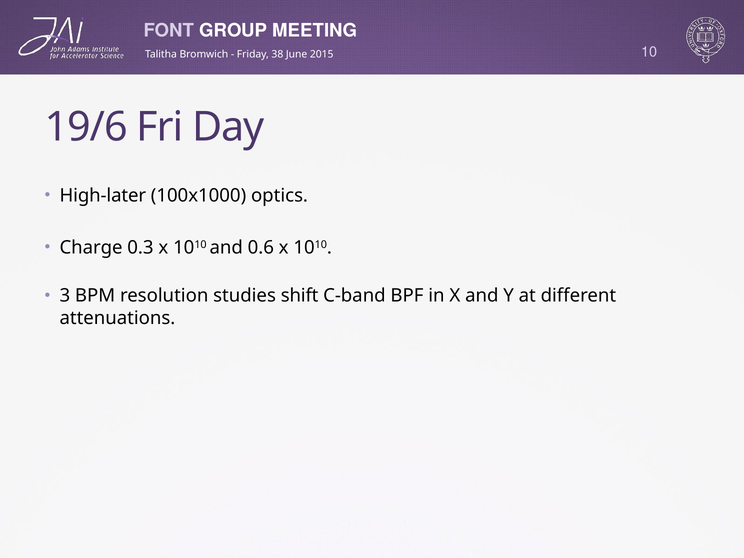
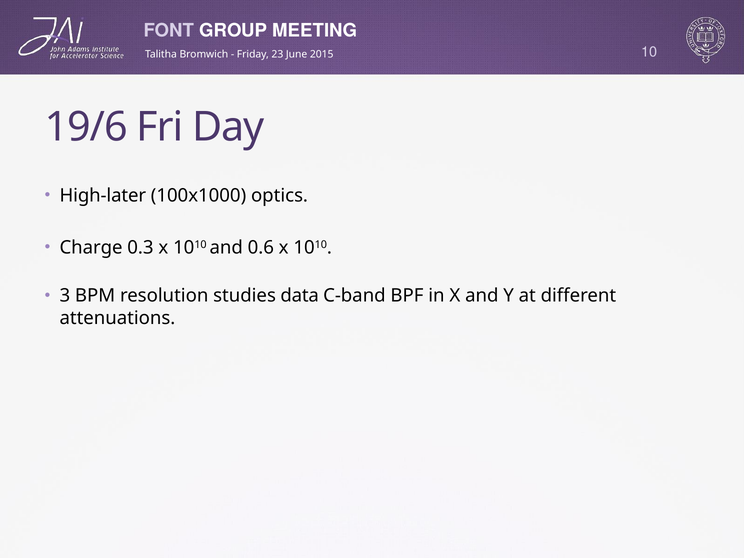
38: 38 -> 23
shift: shift -> data
